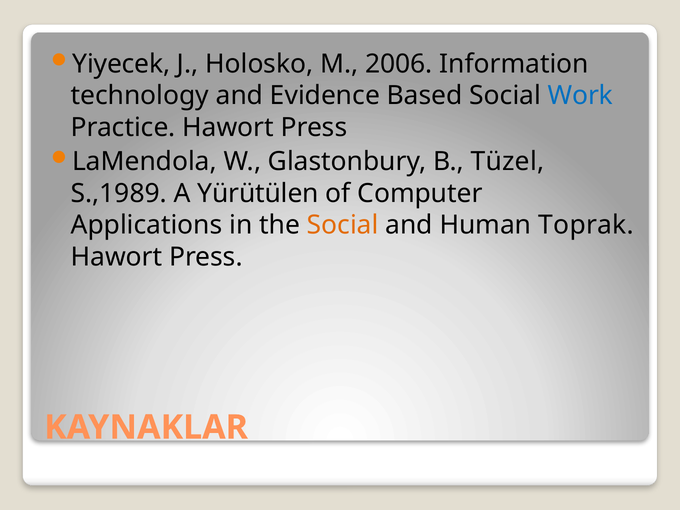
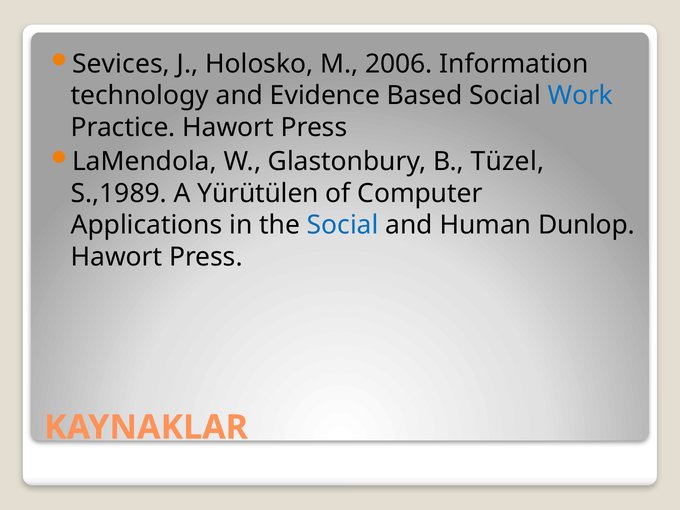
Yiyecek: Yiyecek -> Sevices
Social at (343, 225) colour: orange -> blue
Toprak: Toprak -> Dunlop
